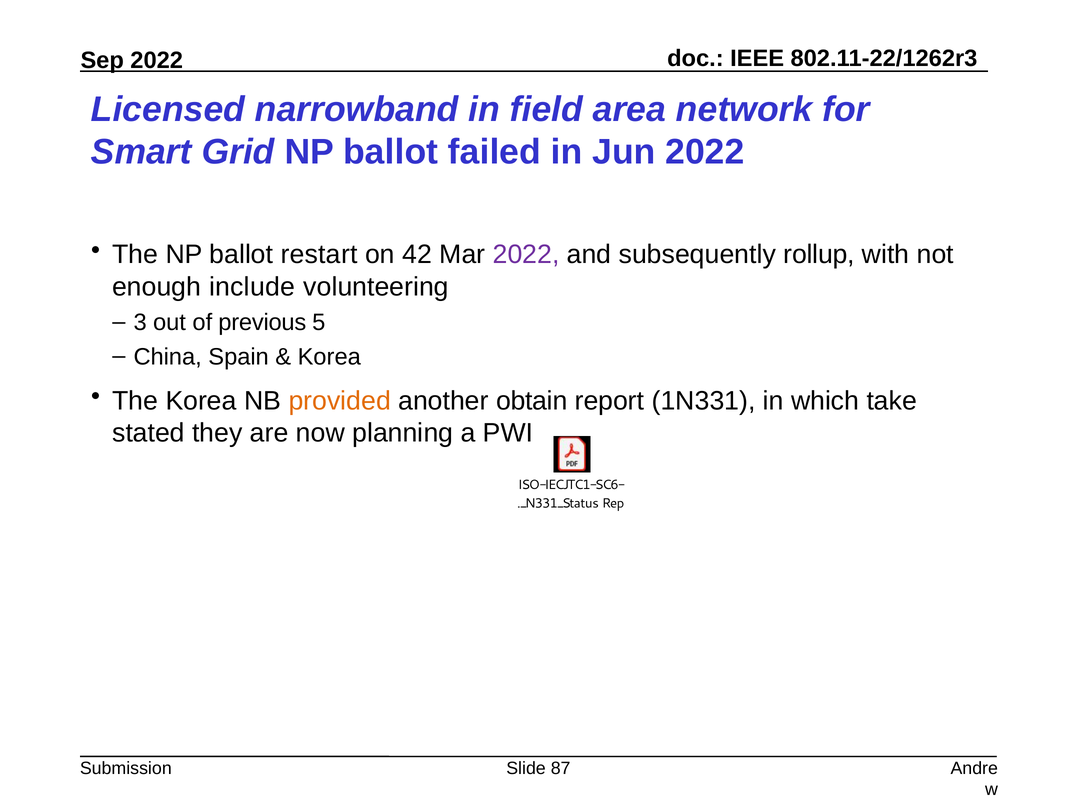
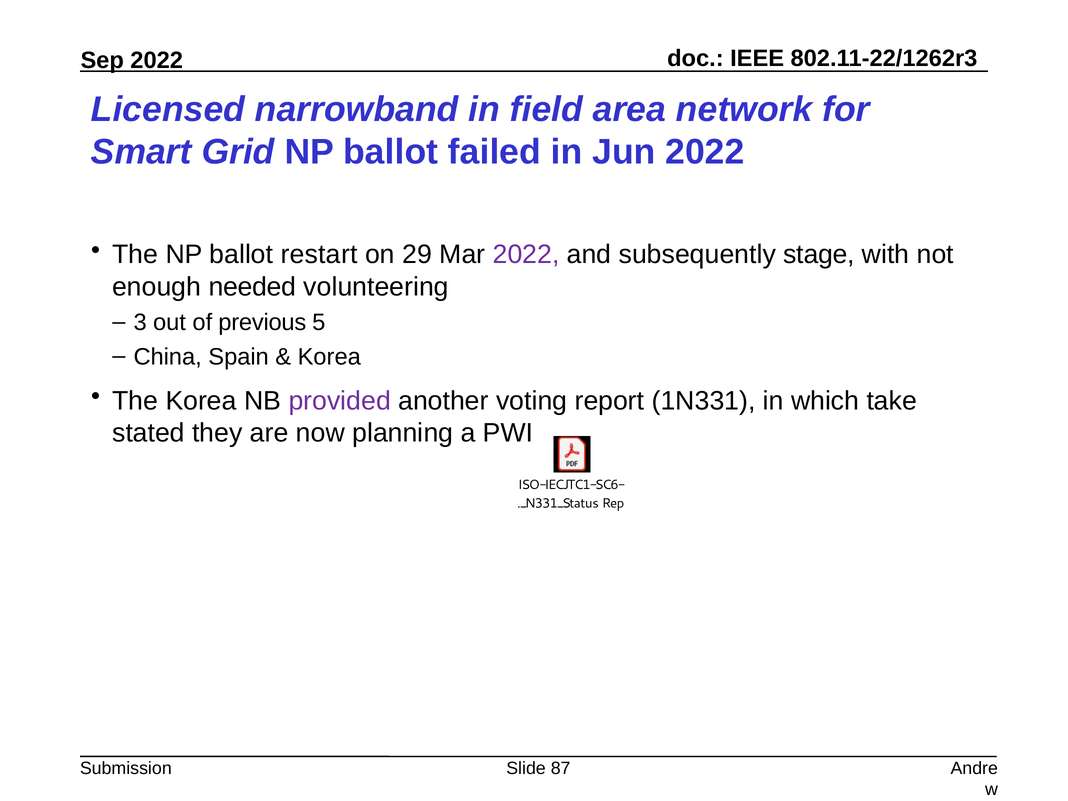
42: 42 -> 29
rollup: rollup -> stage
include: include -> needed
provided colour: orange -> purple
obtain: obtain -> voting
